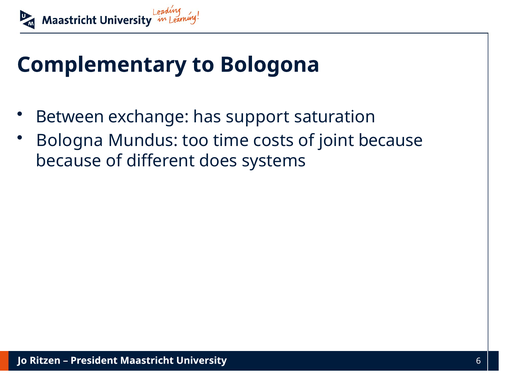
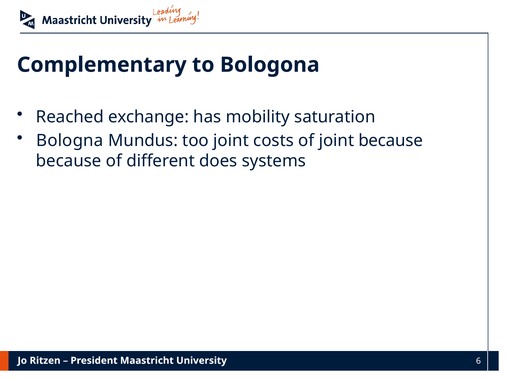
Between: Between -> Reached
support: support -> mobility
too time: time -> joint
